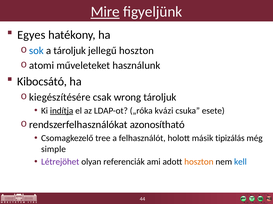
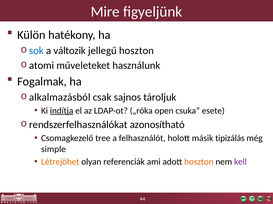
Mire underline: present -> none
Egyes: Egyes -> Külön
a tároljuk: tároljuk -> változik
Kibocsátó: Kibocsátó -> Fogalmak
kiegészítésére: kiegészítésére -> alkalmazásból
wrong: wrong -> sajnos
kvázi: kvázi -> open
Létrejöhet colour: purple -> orange
kell colour: blue -> purple
